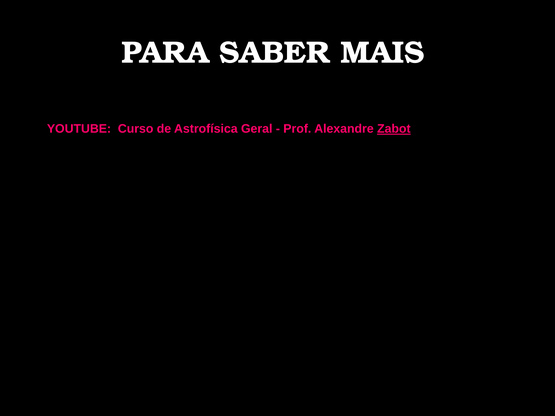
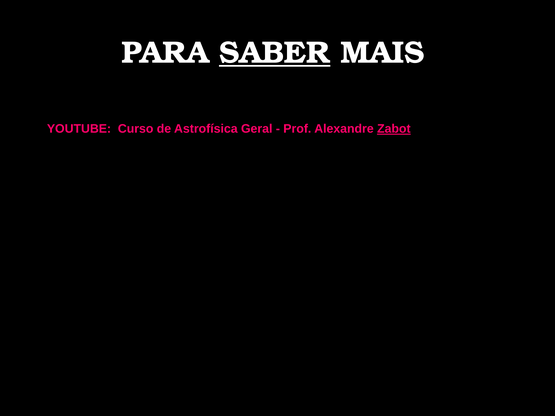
SABER underline: none -> present
